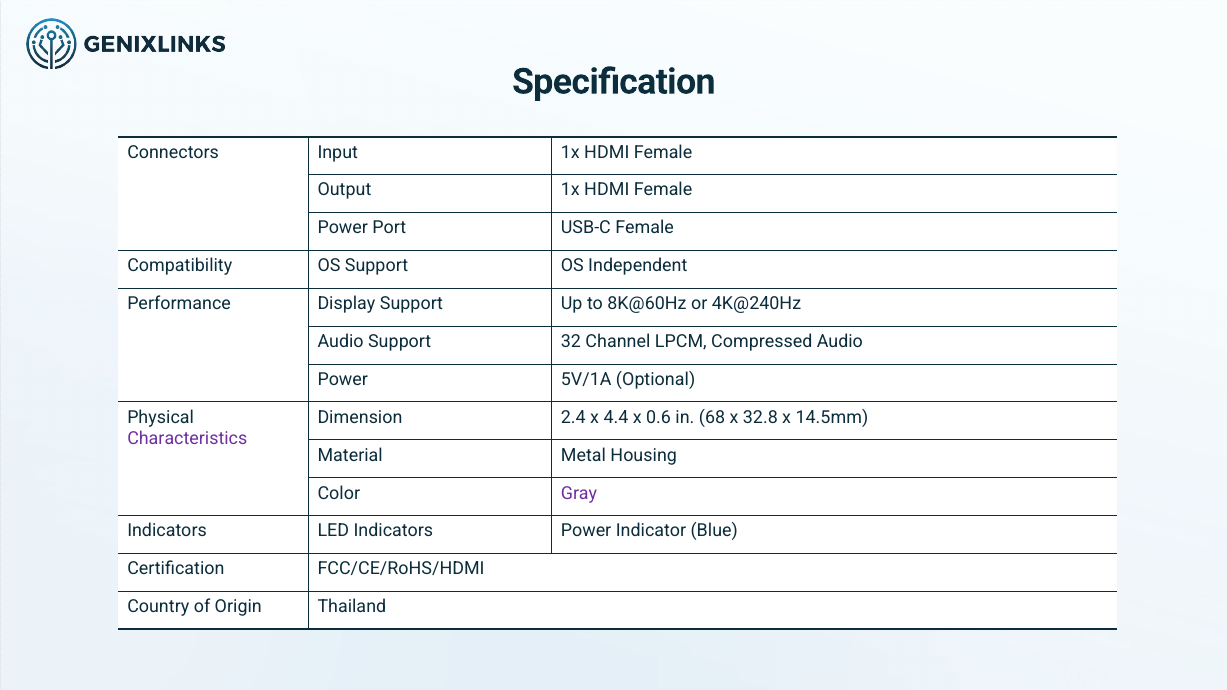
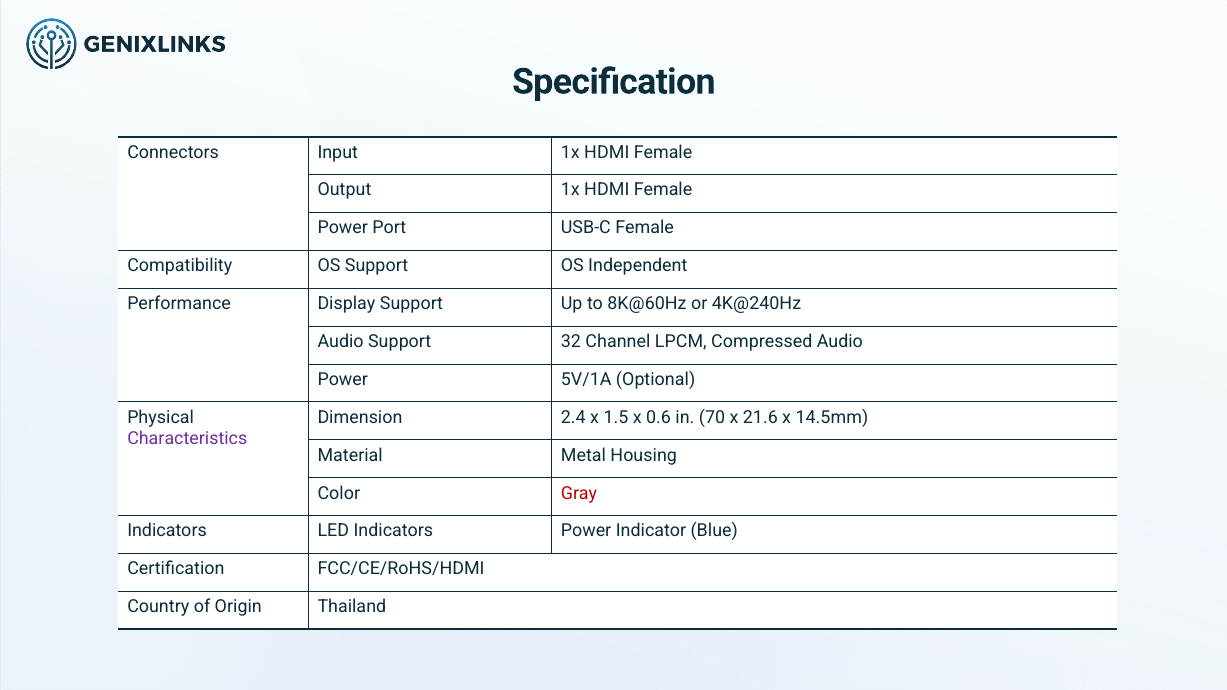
4.4: 4.4 -> 1.5
68: 68 -> 70
32.8: 32.8 -> 21.6
Gray colour: purple -> red
